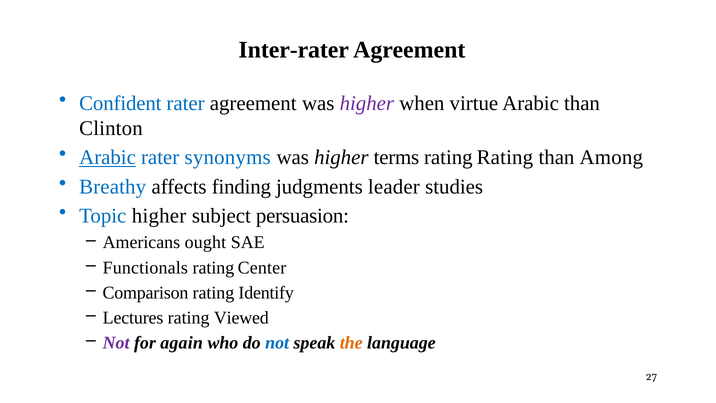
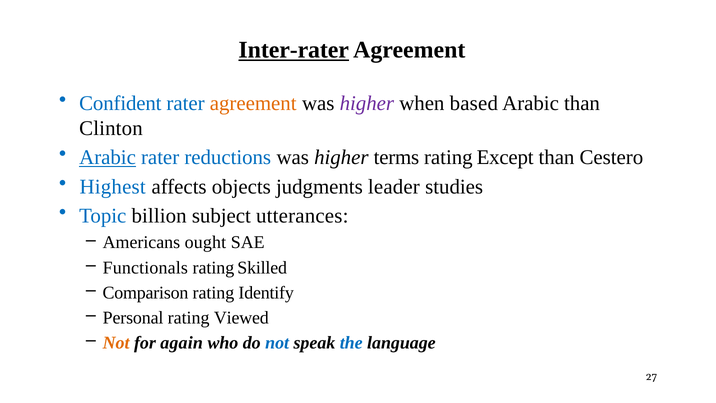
Inter-rater underline: none -> present
agreement at (253, 103) colour: black -> orange
virtue: virtue -> based
synonyms: synonyms -> reductions
rating Rating: Rating -> Except
Among: Among -> Cestero
Breathy: Breathy -> Highest
finding: finding -> objects
Topic higher: higher -> billion
persuasion: persuasion -> utterances
Center: Center -> Skilled
Lectures: Lectures -> Personal
Not at (116, 343) colour: purple -> orange
the colour: orange -> blue
